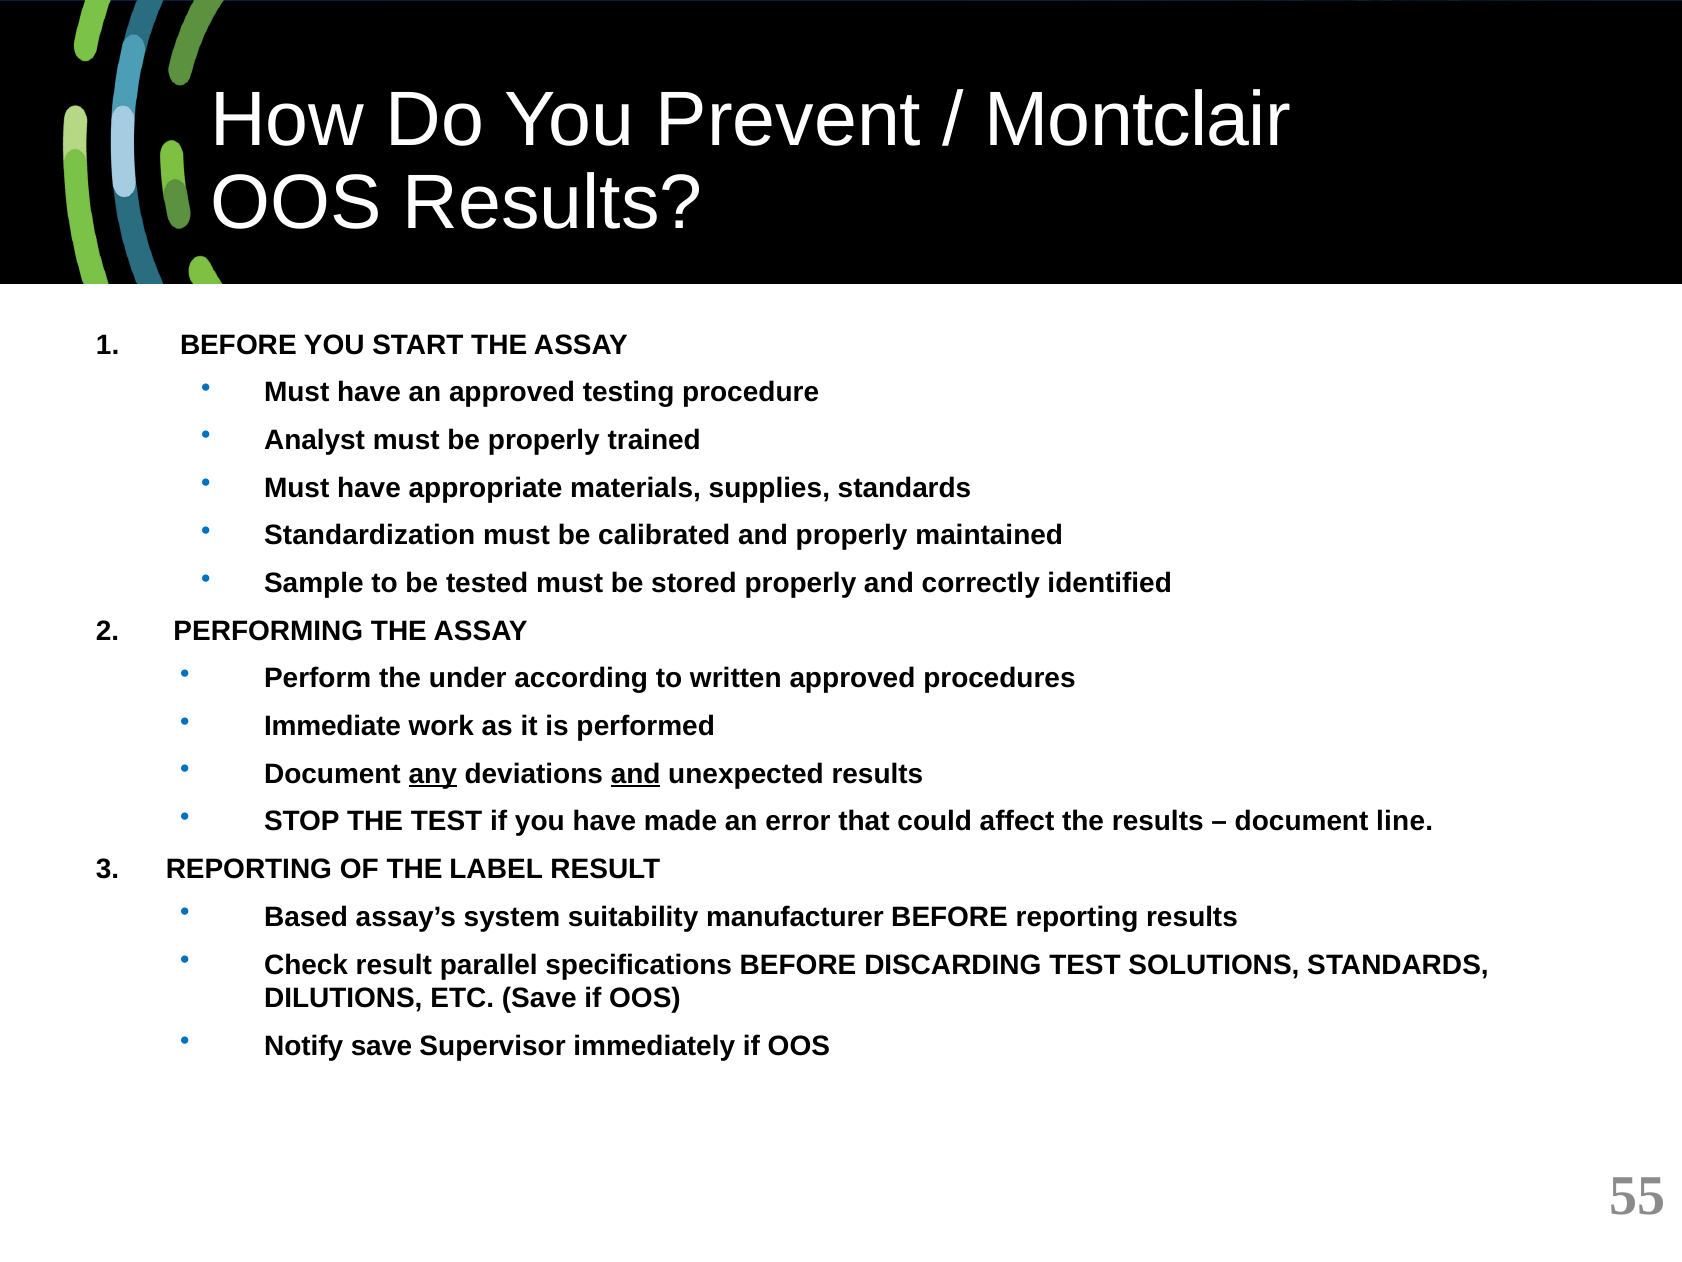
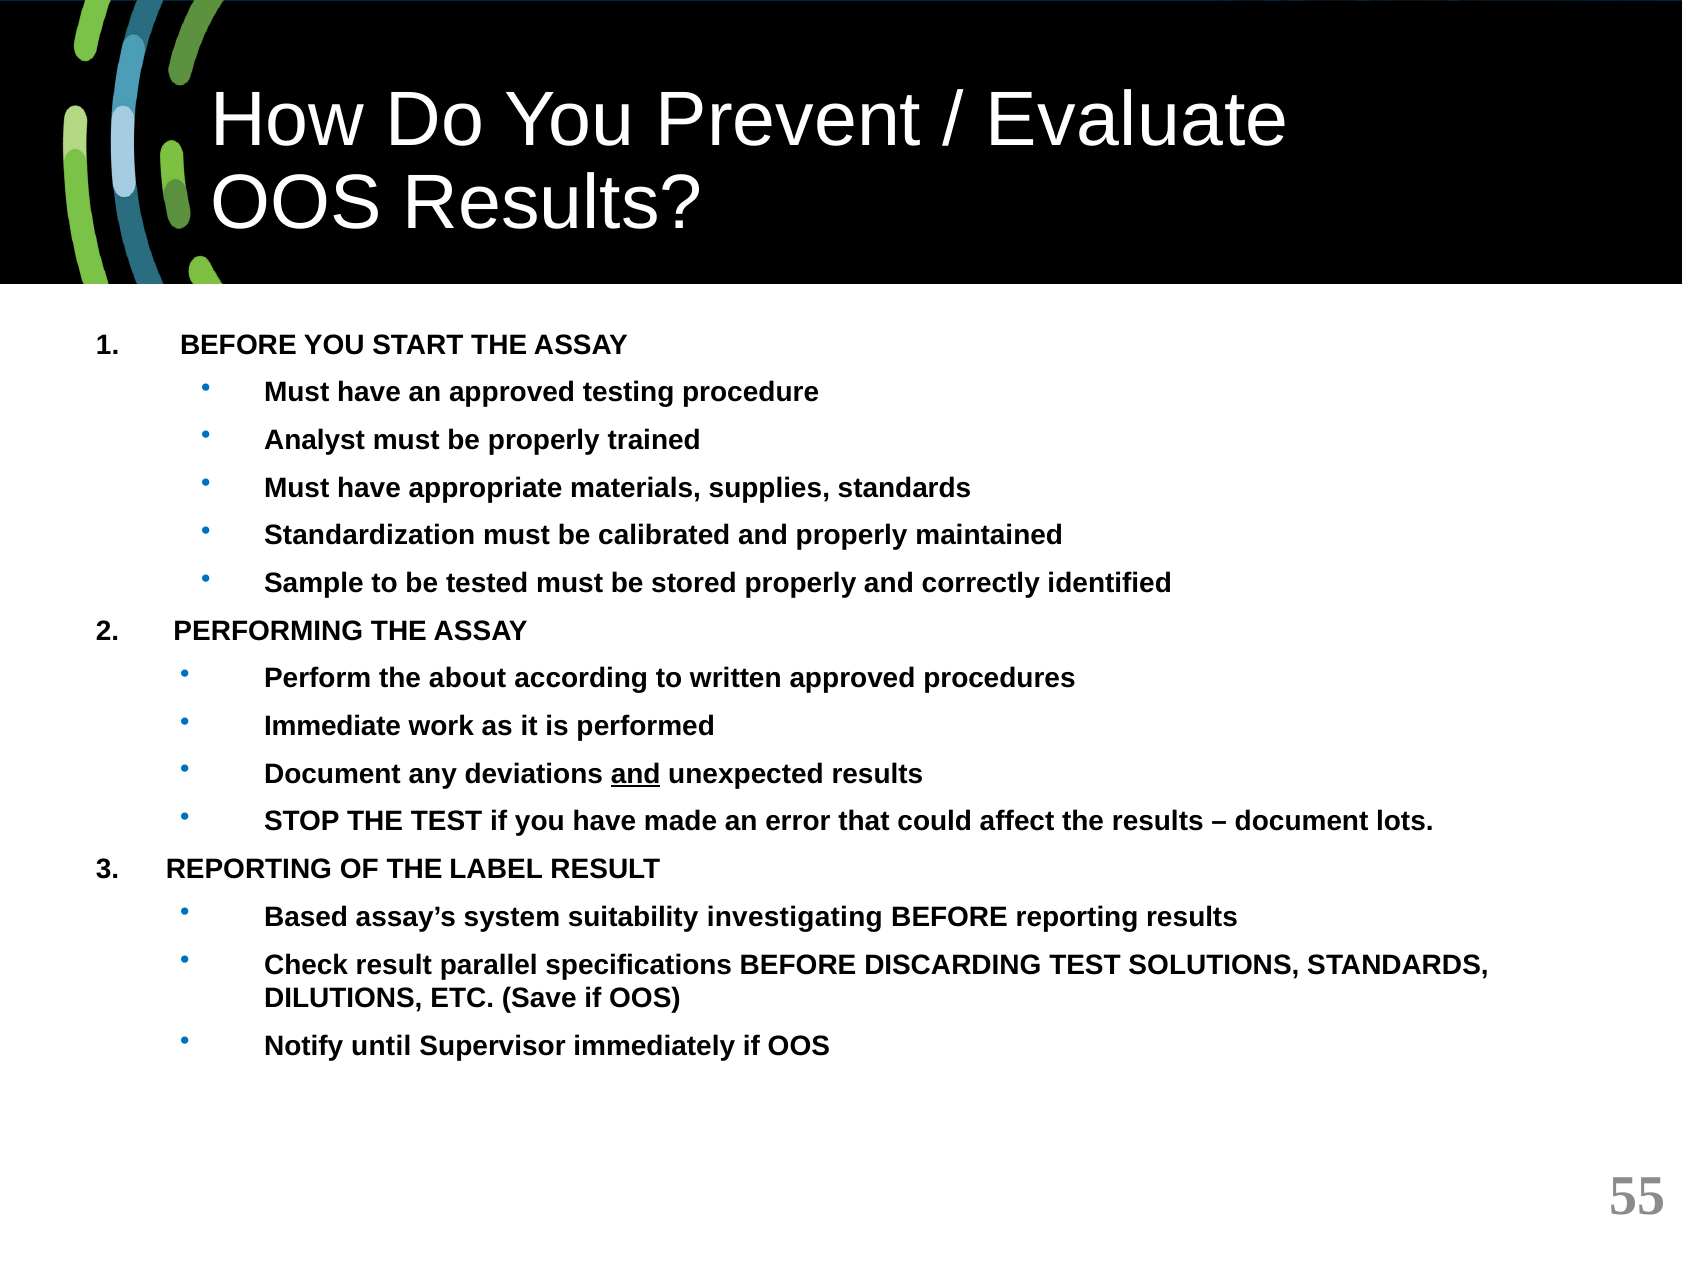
Montclair: Montclair -> Evaluate
under: under -> about
any underline: present -> none
line: line -> lots
manufacturer: manufacturer -> investigating
Notify save: save -> until
